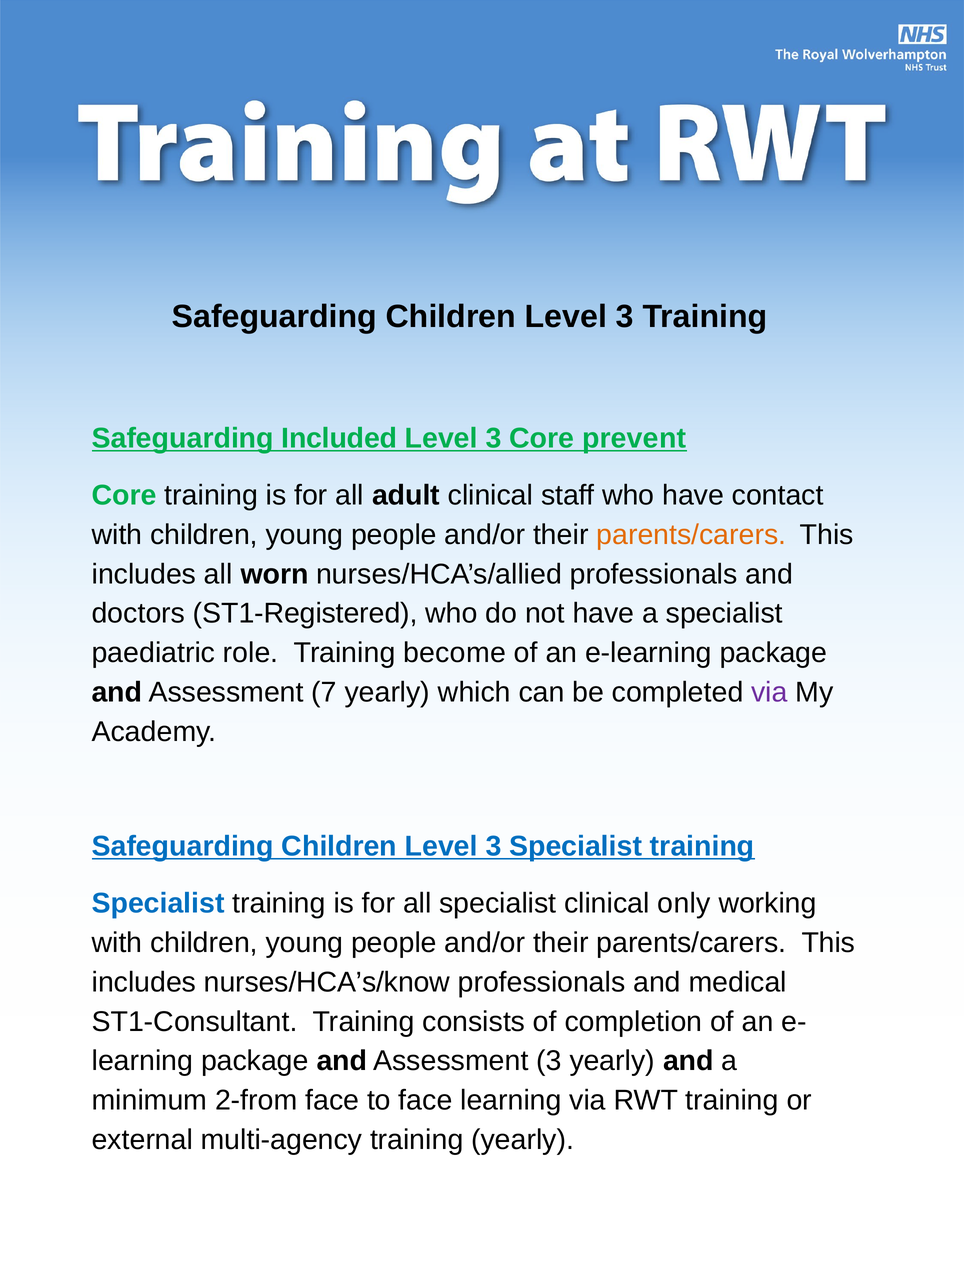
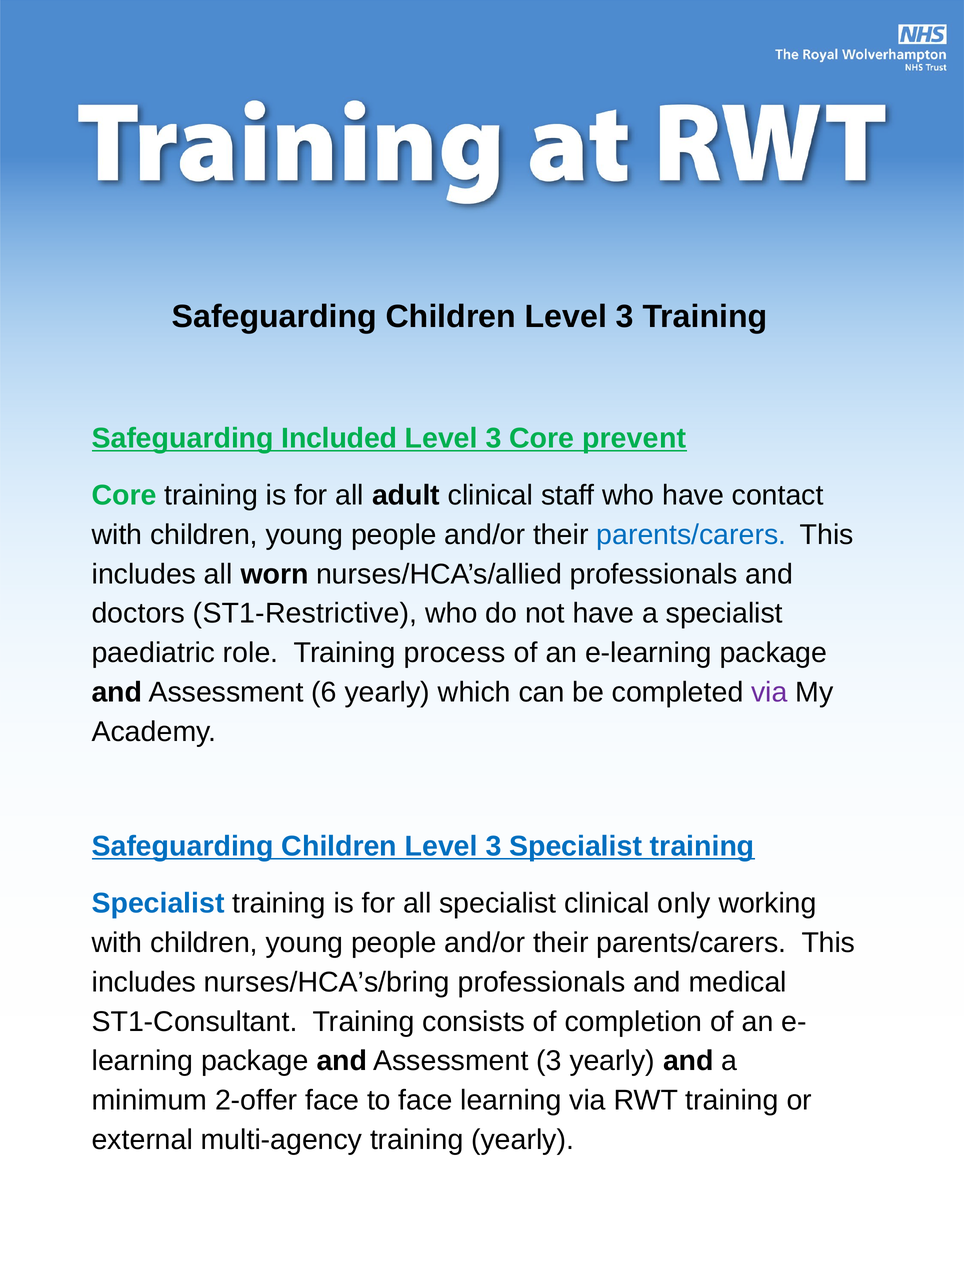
parents/carers at (691, 534) colour: orange -> blue
ST1-Registered: ST1-Registered -> ST1-Restrictive
become: become -> process
7: 7 -> 6
nurses/HCA’s/know: nurses/HCA’s/know -> nurses/HCA’s/bring
2-from: 2-from -> 2-offer
